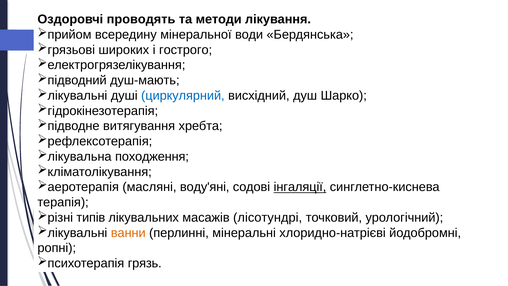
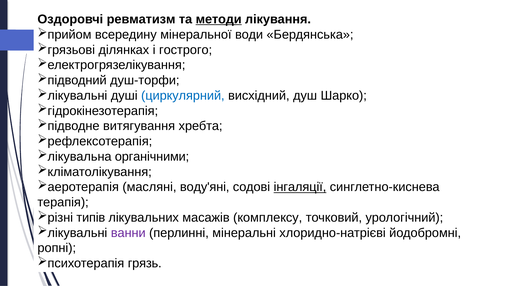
проводять: проводять -> ревматизм
методи underline: none -> present
широких: широких -> ділянках
душ-мають: душ-мають -> душ-торфи
походження: походження -> органічними
лісотундрі: лісотундрі -> комплексу
ванни colour: orange -> purple
